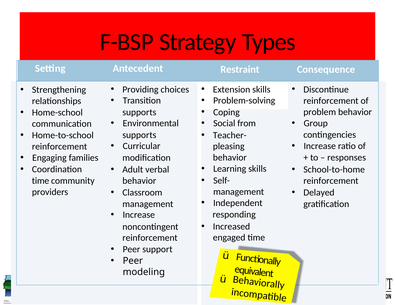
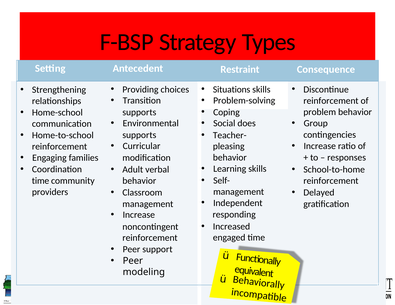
Extension: Extension -> Situations
from: from -> does
